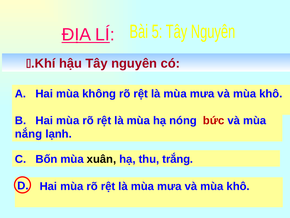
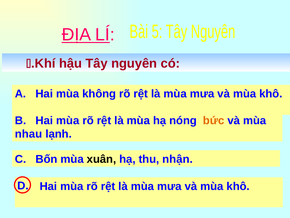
bức colour: red -> orange
nắng: nắng -> nhau
trắng: trắng -> nhận
